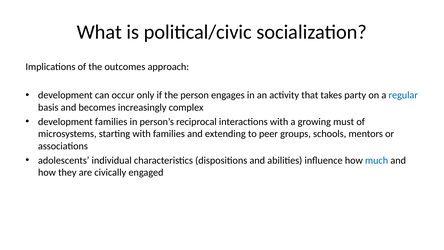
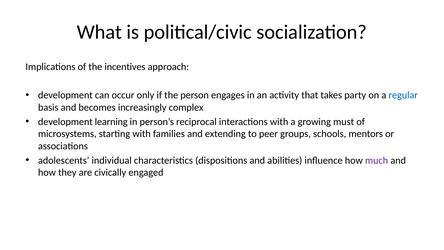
outcomes: outcomes -> incentives
development families: families -> learning
much colour: blue -> purple
